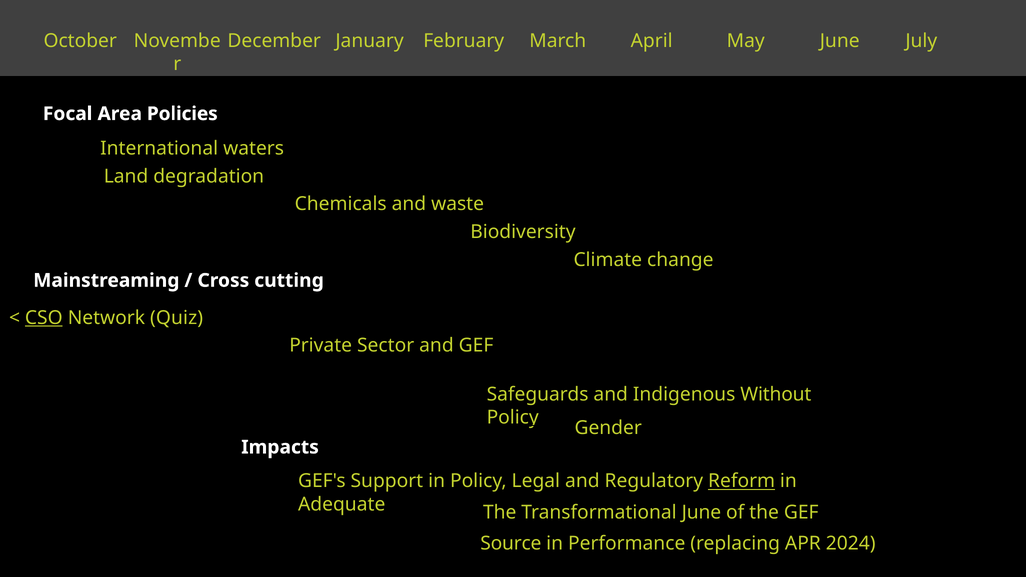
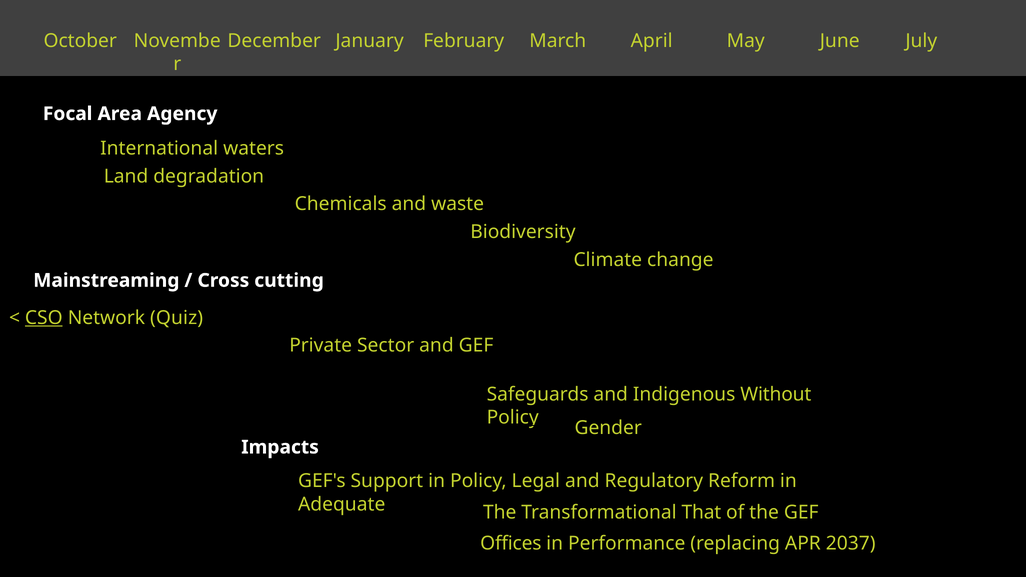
Policies: Policies -> Agency
Reform underline: present -> none
Transformational June: June -> That
Source: Source -> Offices
2024: 2024 -> 2037
